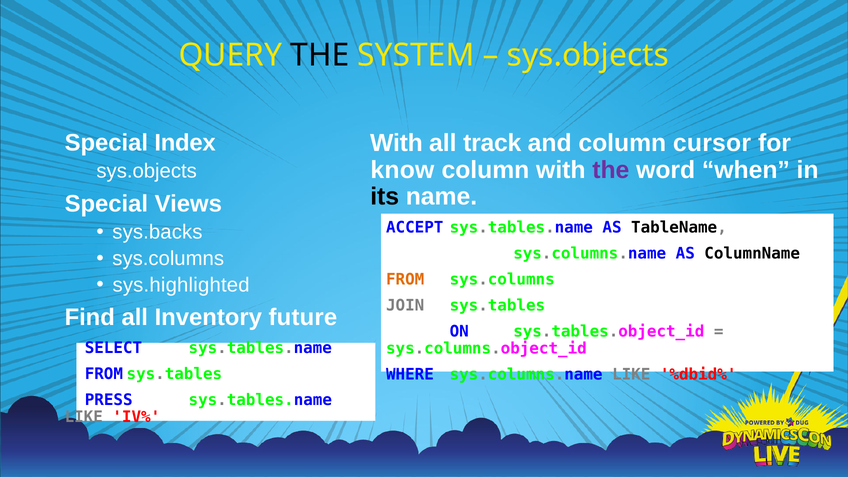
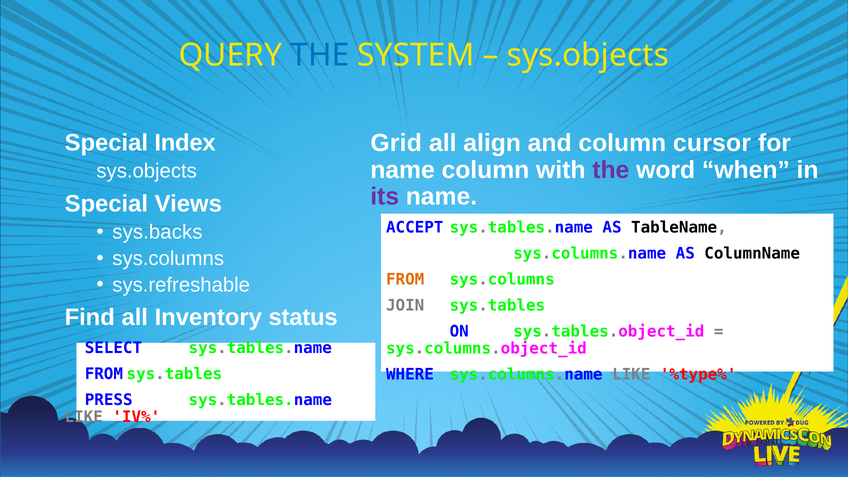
THE at (320, 55) colour: black -> blue
With at (396, 143): With -> Grid
track: track -> align
know at (402, 170): know -> name
its colour: black -> purple
sys.highlighted: sys.highlighted -> sys.refreshable
future: future -> status
%dbid%: %dbid% -> %type%
